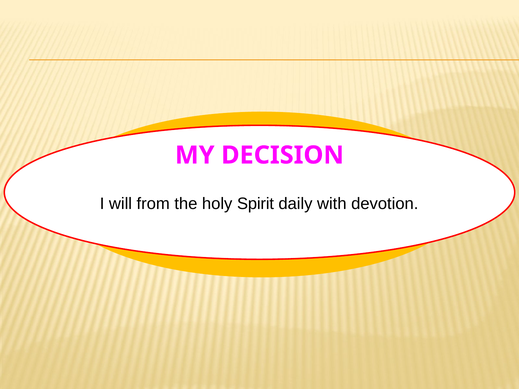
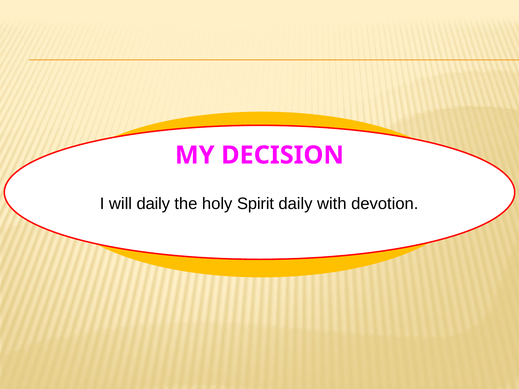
will from: from -> daily
